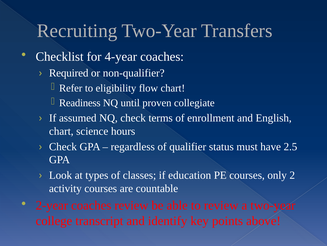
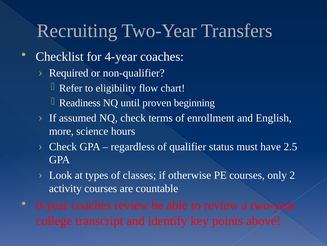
collegiate: collegiate -> beginning
chart at (61, 131): chart -> more
education: education -> otherwise
2-year: 2-year -> 0-year
